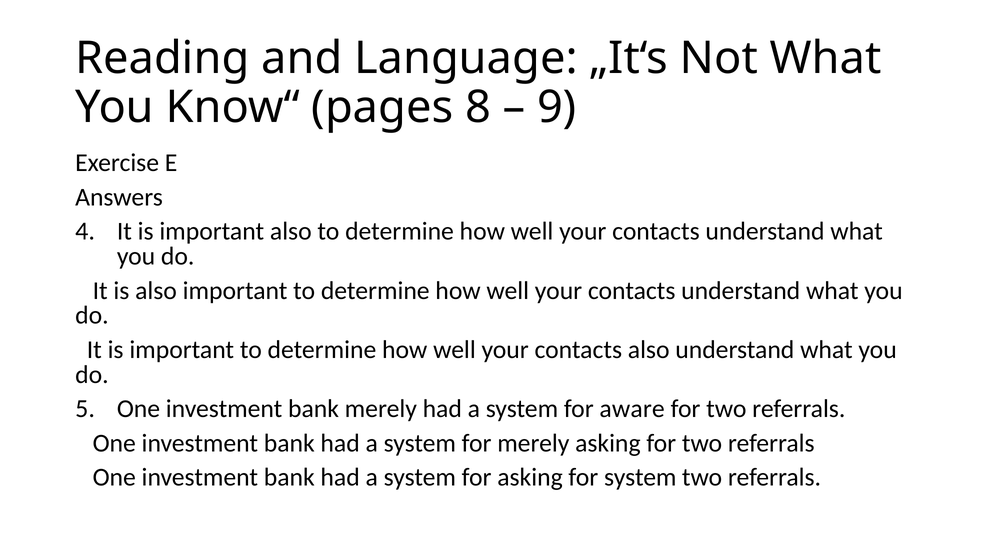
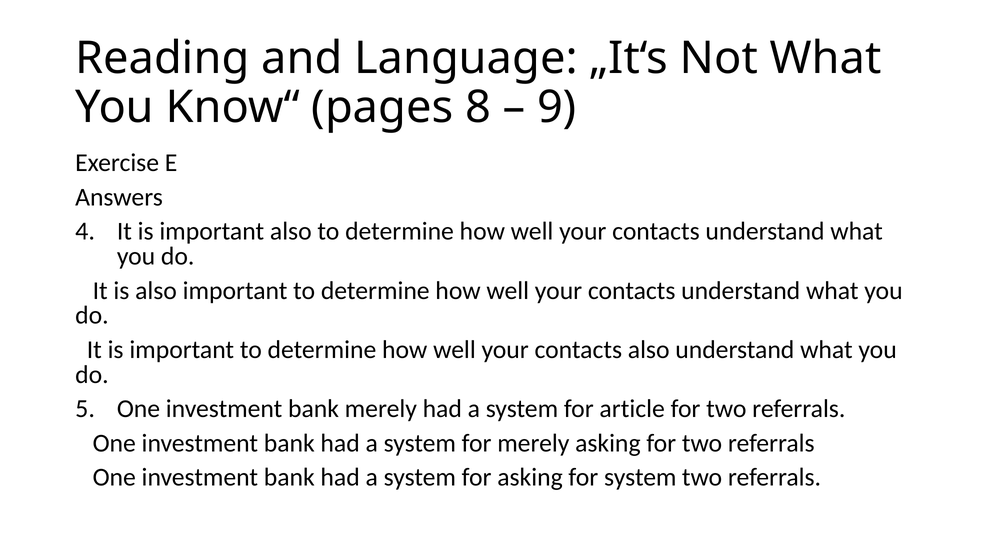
aware: aware -> article
